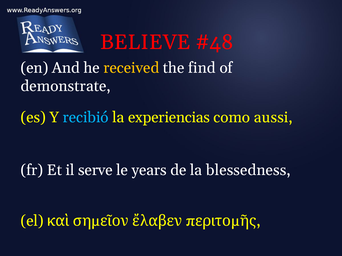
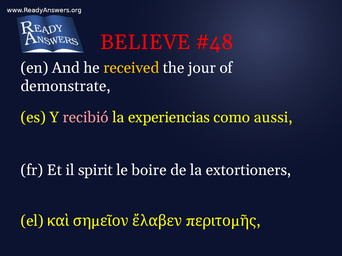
find: find -> jour
recibió colour: light blue -> pink
serve: serve -> spirit
years: years -> boire
blessedness: blessedness -> extortioners
